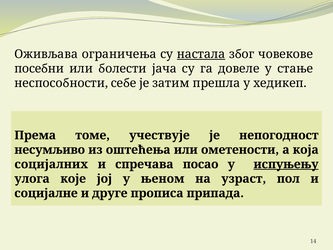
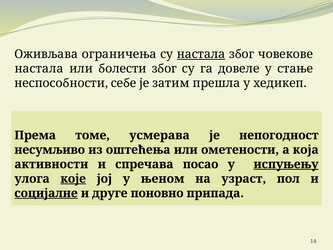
посебни at (39, 69): посебни -> настала
болести јача: јача -> због
учествује: учествује -> усмерава
социјалних: социјалних -> активности
које underline: none -> present
социјалне underline: none -> present
прописа: прописа -> поновно
